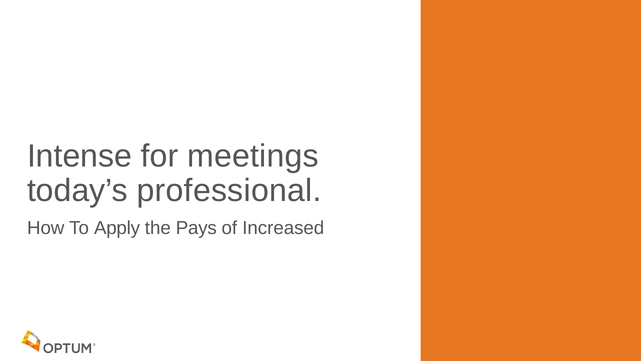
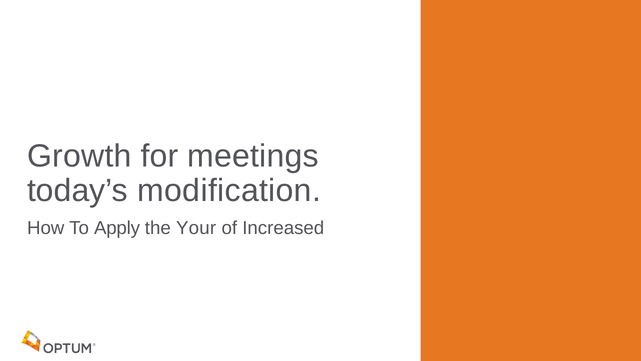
Intense: Intense -> Growth
professional: professional -> modification
Pays: Pays -> Your
